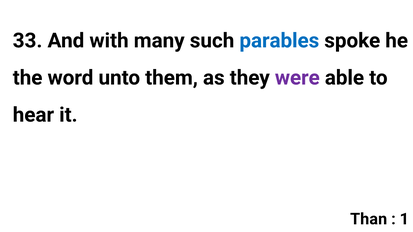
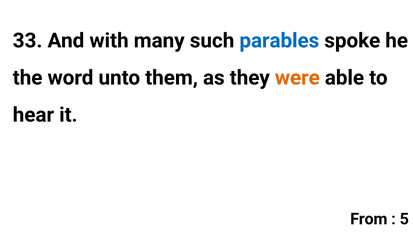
were colour: purple -> orange
Than: Than -> From
1: 1 -> 5
